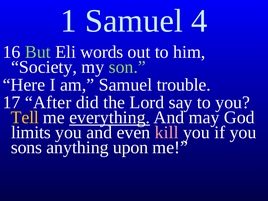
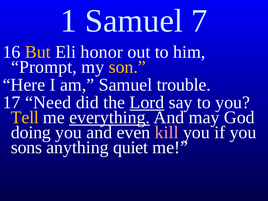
4: 4 -> 7
But colour: light green -> yellow
words: words -> honor
Society: Society -> Prompt
son colour: light green -> yellow
After: After -> Need
Lord underline: none -> present
limits: limits -> doing
upon: upon -> quiet
